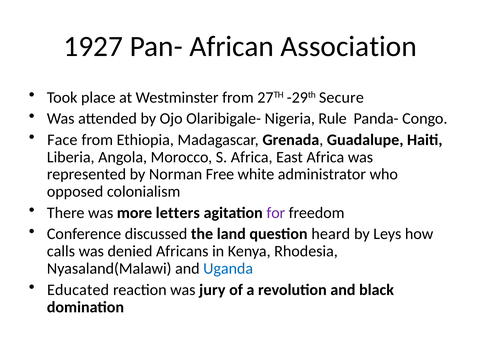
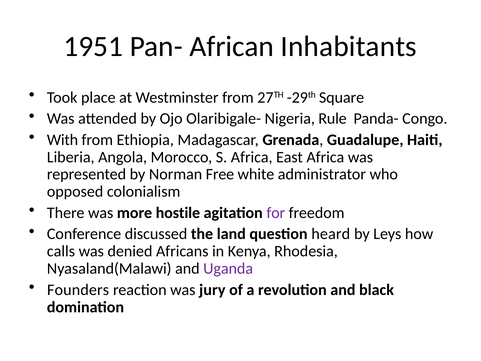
1927: 1927 -> 1951
Association: Association -> Inhabitants
Secure: Secure -> Square
Face: Face -> With
letters: letters -> hostile
Uganda colour: blue -> purple
Educated: Educated -> Founders
